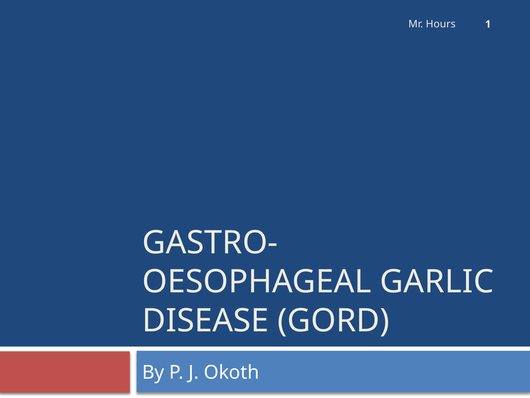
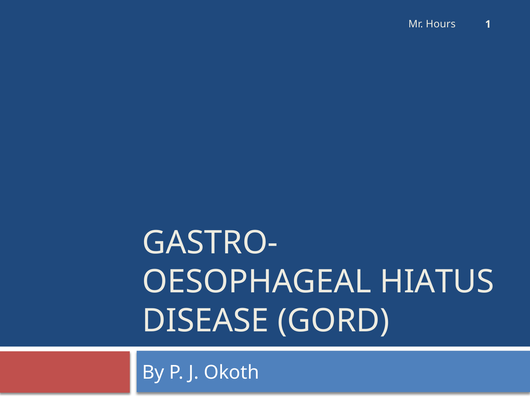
GARLIC: GARLIC -> HIATUS
